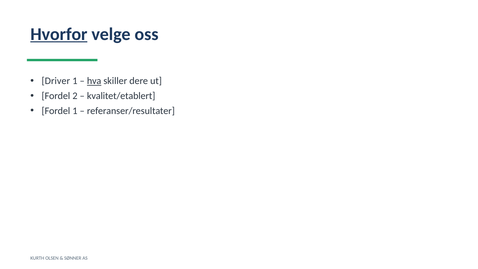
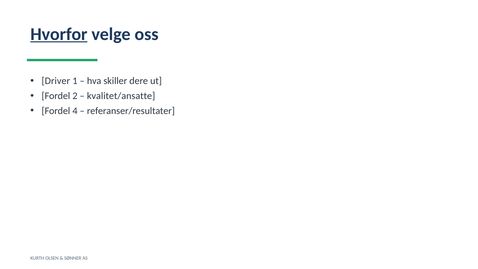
hva underline: present -> none
kvalitet/etablert: kvalitet/etablert -> kvalitet/ansatte
Fordel 1: 1 -> 4
